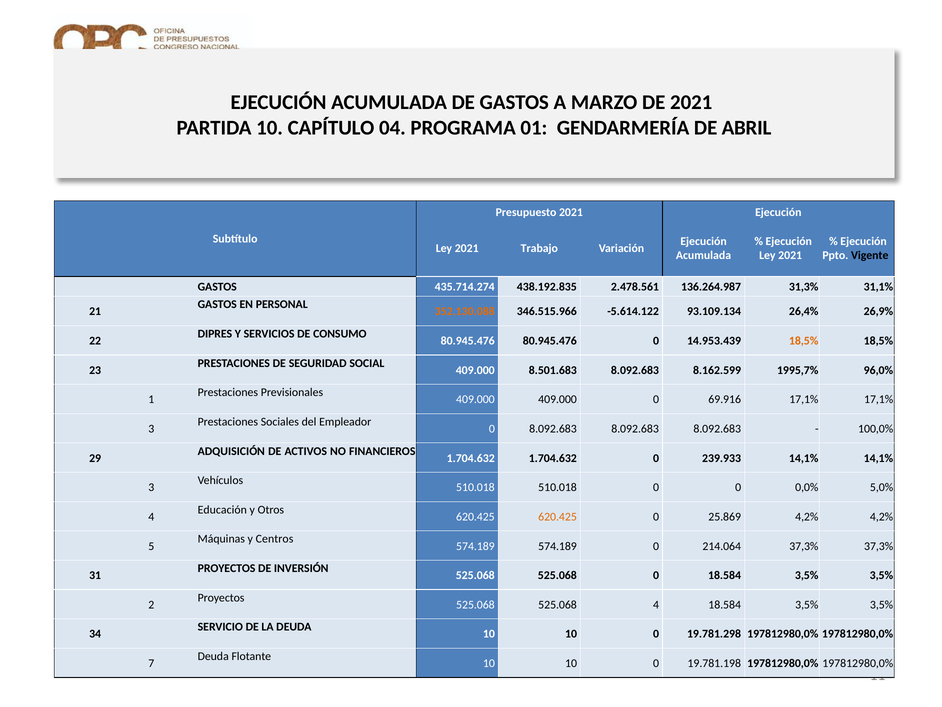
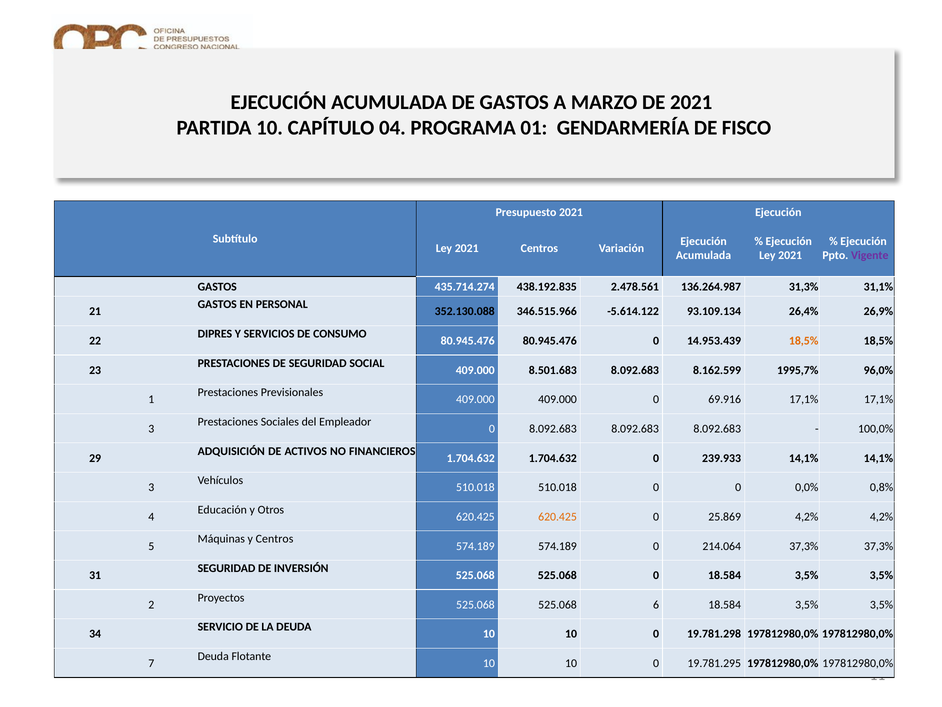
ABRIL: ABRIL -> FISCO
2021 Trabajo: Trabajo -> Centros
Vigente colour: black -> purple
352.130.088 colour: orange -> black
5,0%: 5,0% -> 0,8%
PROYECTOS at (227, 568): PROYECTOS -> SEGURIDAD
525.068 4: 4 -> 6
19.781.198: 19.781.198 -> 19.781.295
